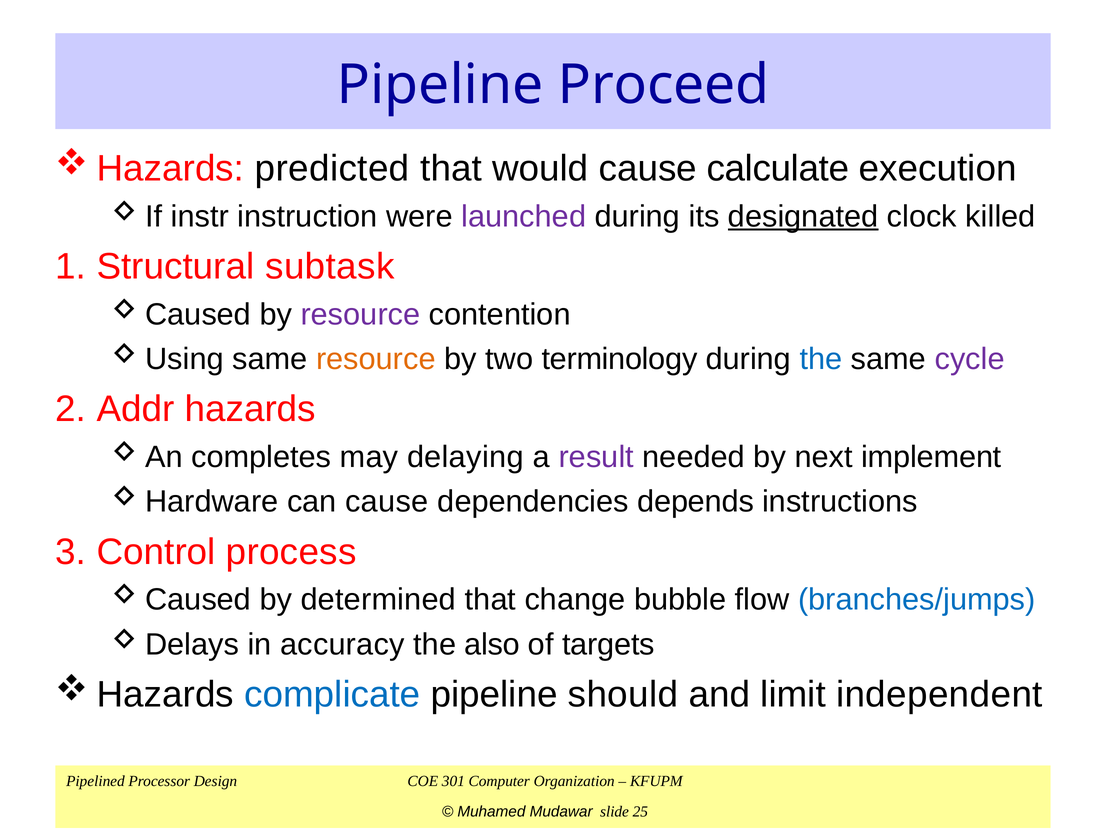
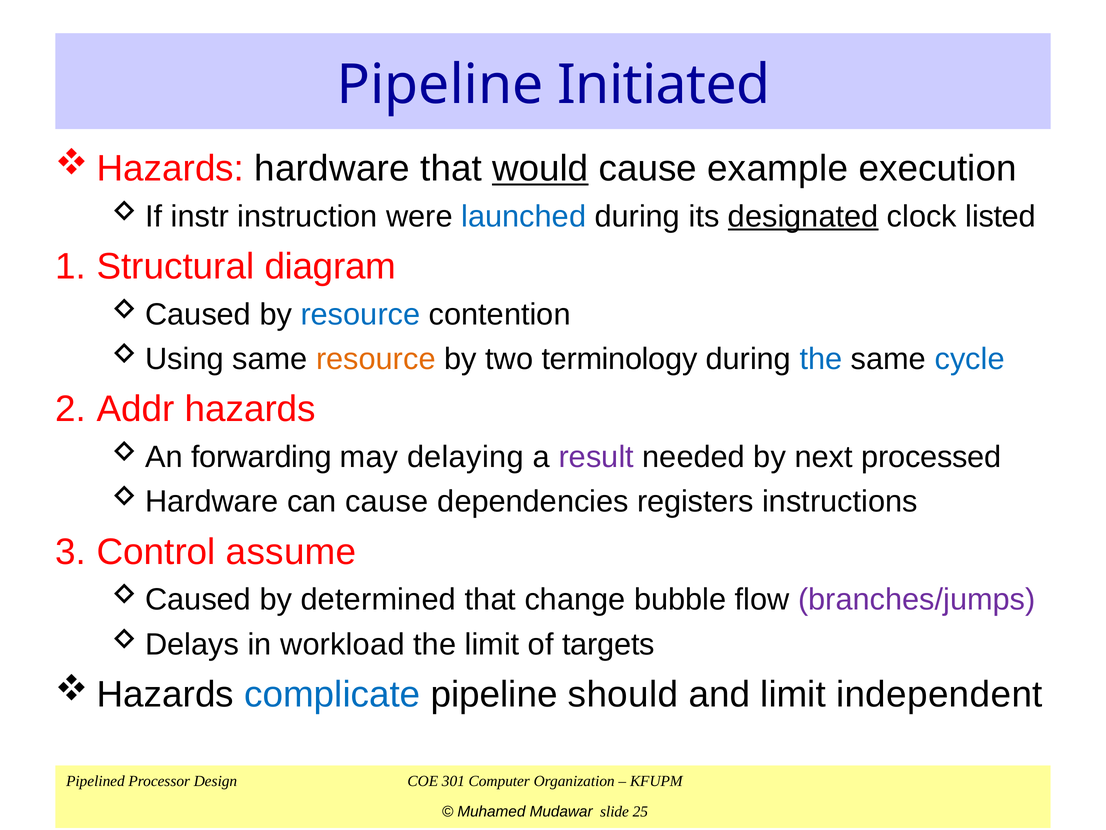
Proceed: Proceed -> Initiated
predicted: predicted -> hardware
would underline: none -> present
calculate: calculate -> example
launched colour: purple -> blue
killed: killed -> listed
subtask: subtask -> diagram
resource at (360, 314) colour: purple -> blue
cycle colour: purple -> blue
completes: completes -> forwarding
implement: implement -> processed
depends: depends -> registers
process: process -> assume
branches/jumps colour: blue -> purple
accuracy: accuracy -> workload
the also: also -> limit
